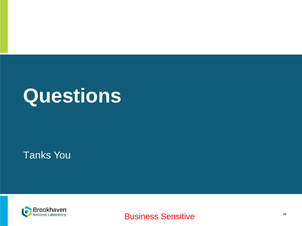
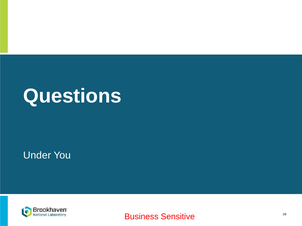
Tanks: Tanks -> Under
